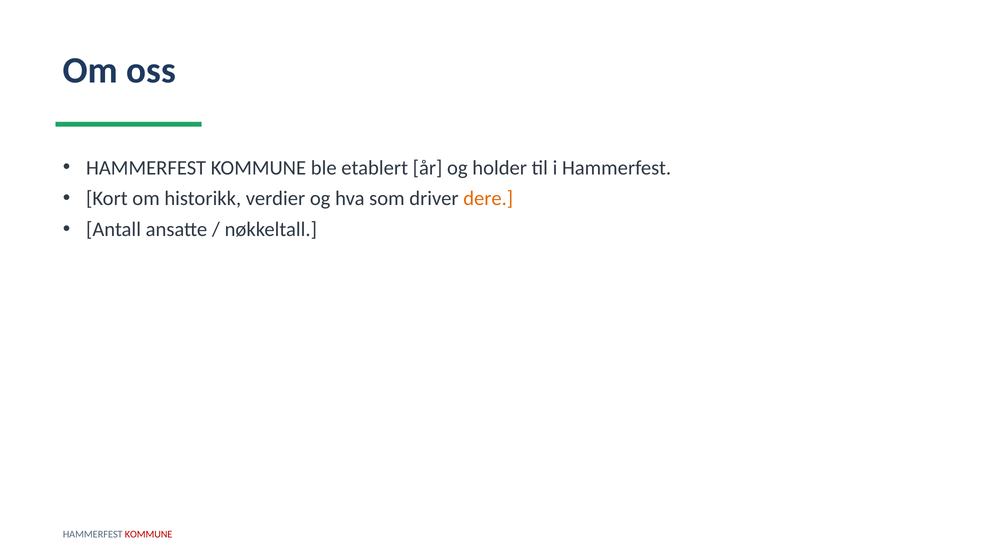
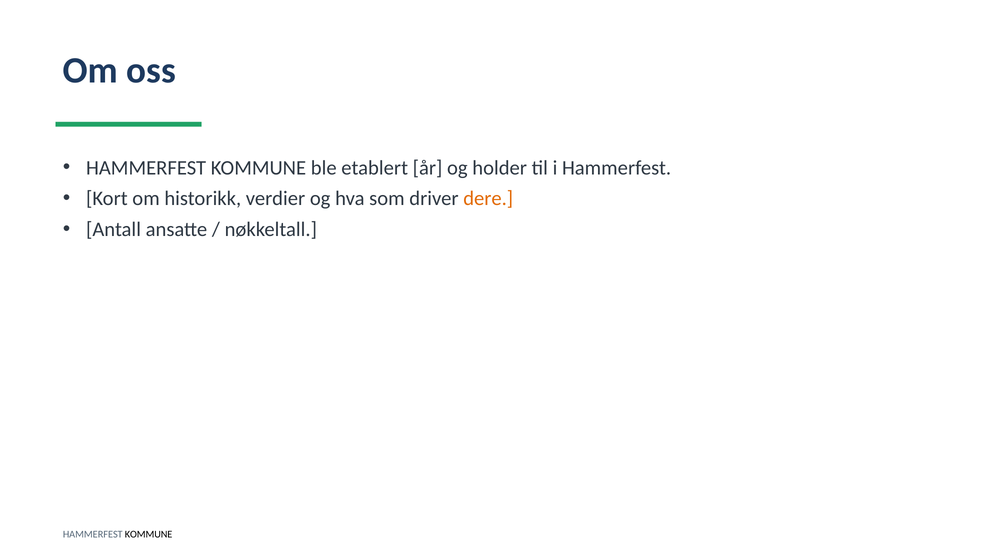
KOMMUNE at (149, 534) colour: red -> black
